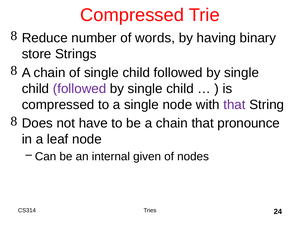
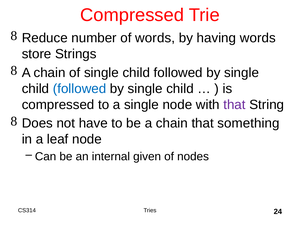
having binary: binary -> words
followed at (80, 89) colour: purple -> blue
pronounce: pronounce -> something
